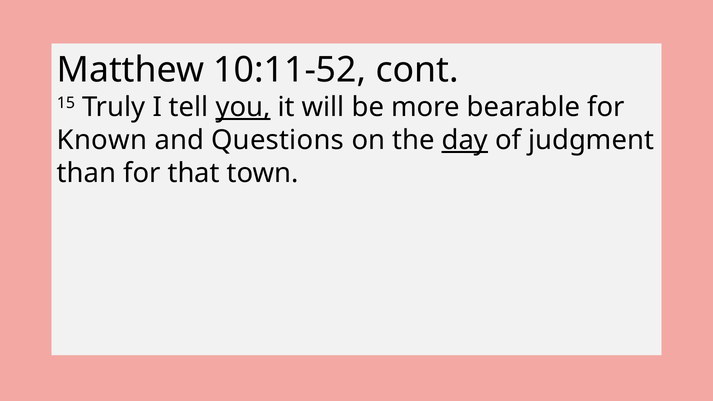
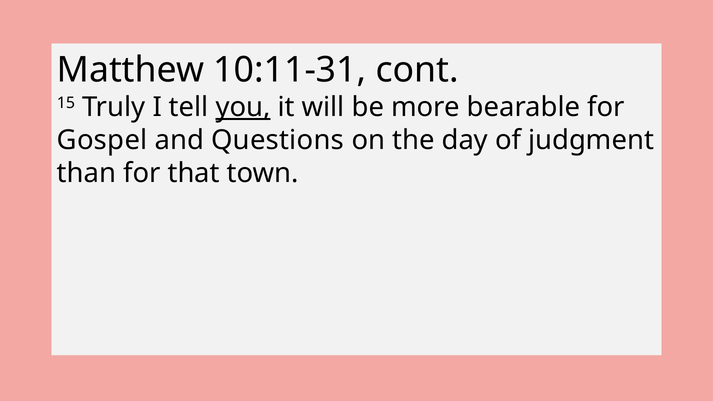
10:11-52: 10:11-52 -> 10:11-31
Known: Known -> Gospel
day underline: present -> none
